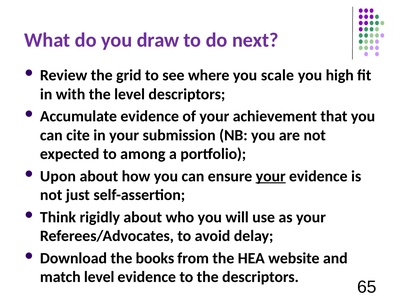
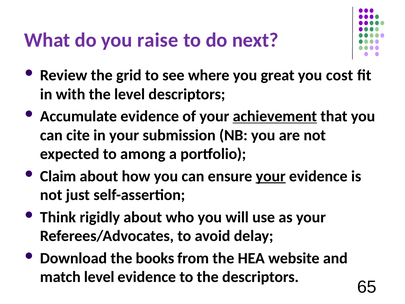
draw: draw -> raise
scale: scale -> great
high: high -> cost
achievement underline: none -> present
Upon: Upon -> Claim
